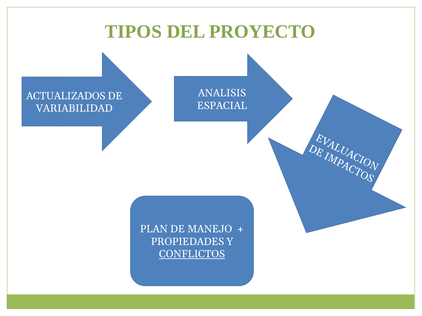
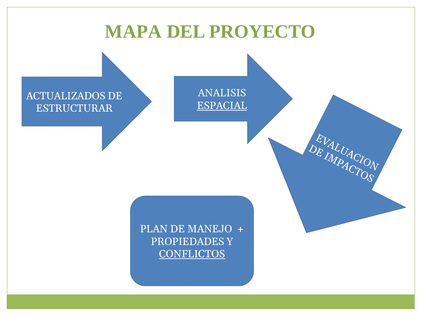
TIPOS: TIPOS -> MAPA
ESPACIAL underline: none -> present
VARIABILIDAD: VARIABILIDAD -> ESTRUCTURAR
